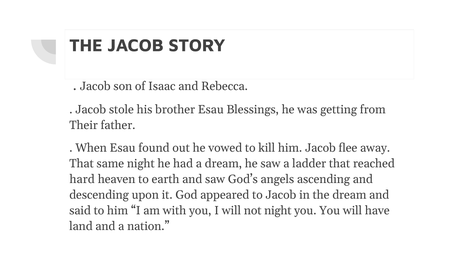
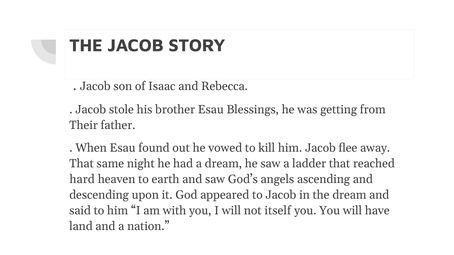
not night: night -> itself
